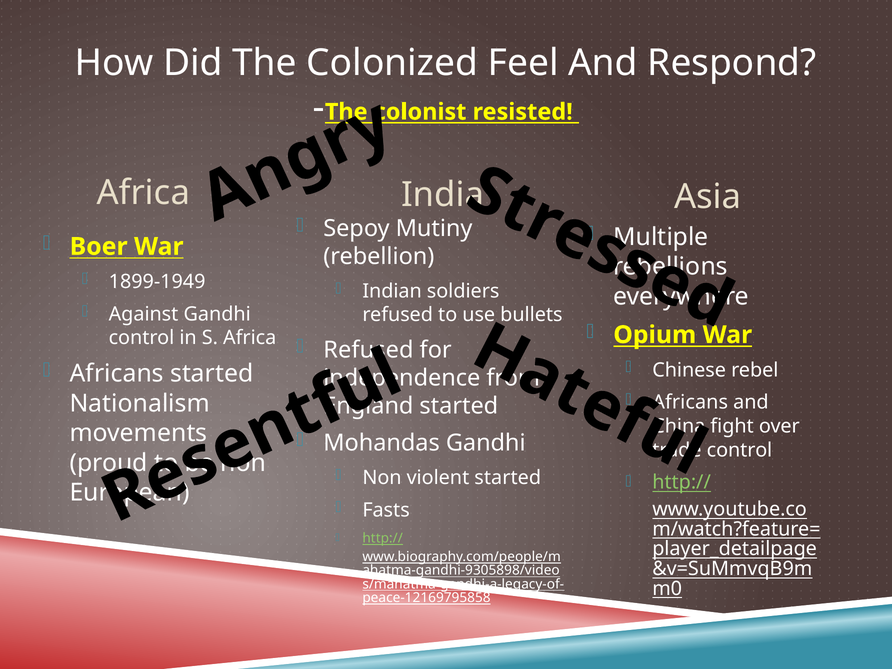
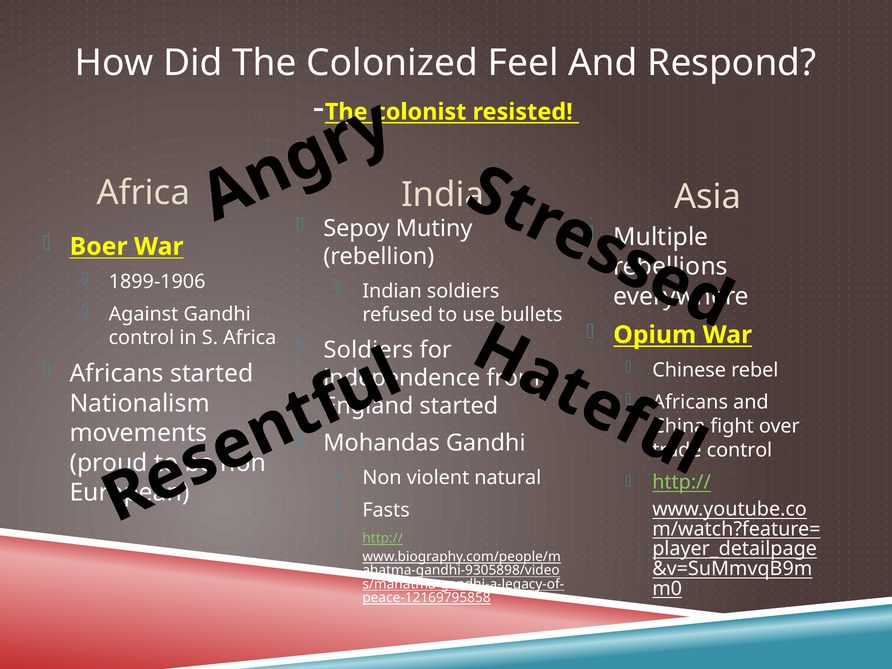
1899-1949: 1899-1949 -> 1899-1906
Refused at (368, 350): Refused -> Soldiers
violent started: started -> natural
